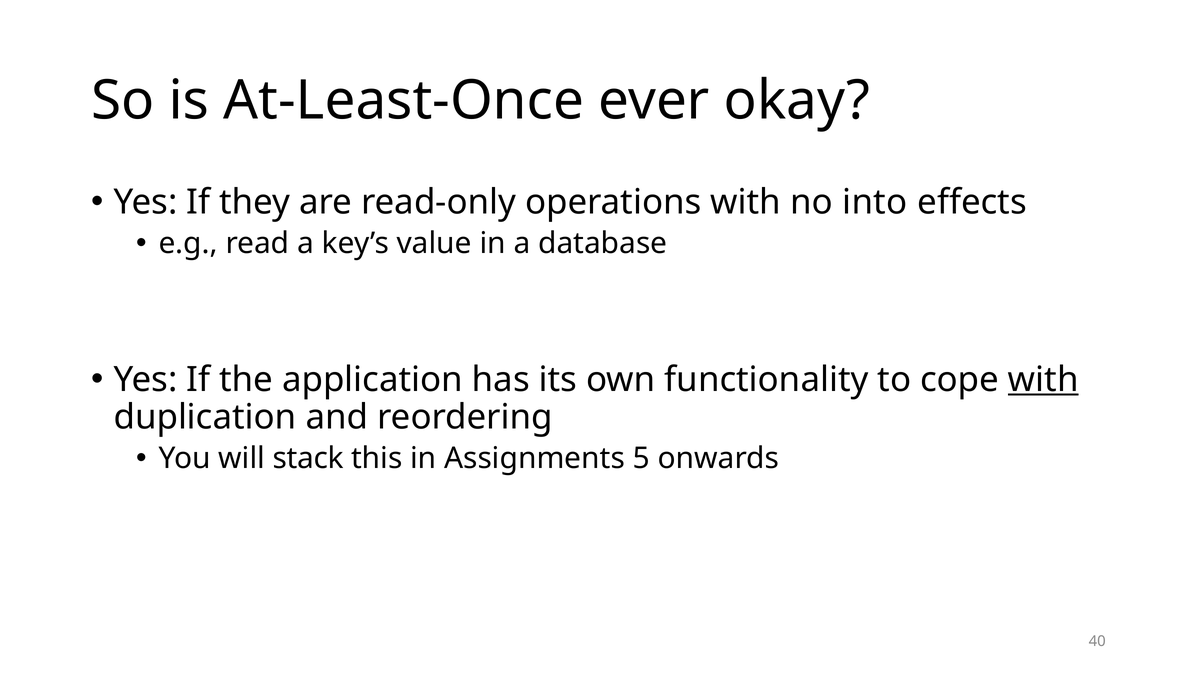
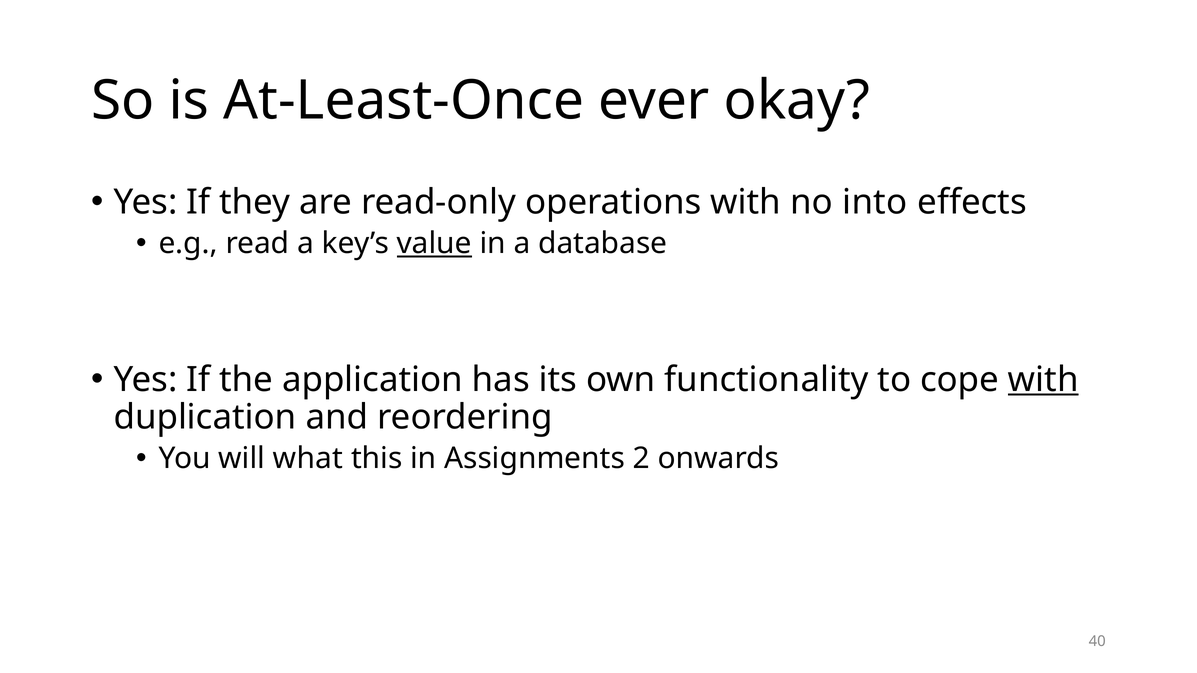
value underline: none -> present
stack: stack -> what
5: 5 -> 2
